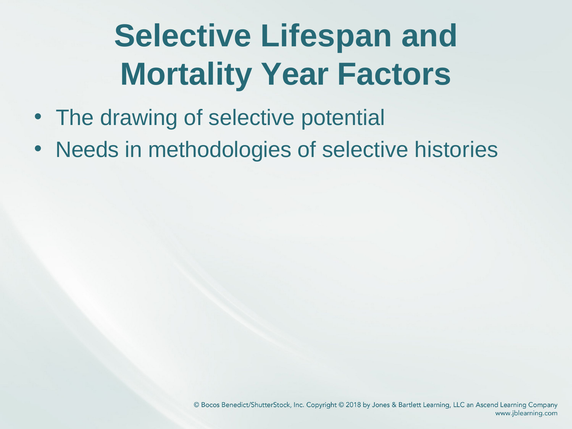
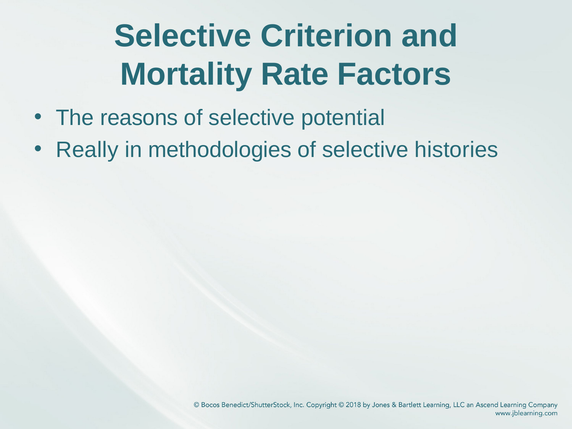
Lifespan: Lifespan -> Criterion
Year: Year -> Rate
drawing: drawing -> reasons
Needs: Needs -> Really
